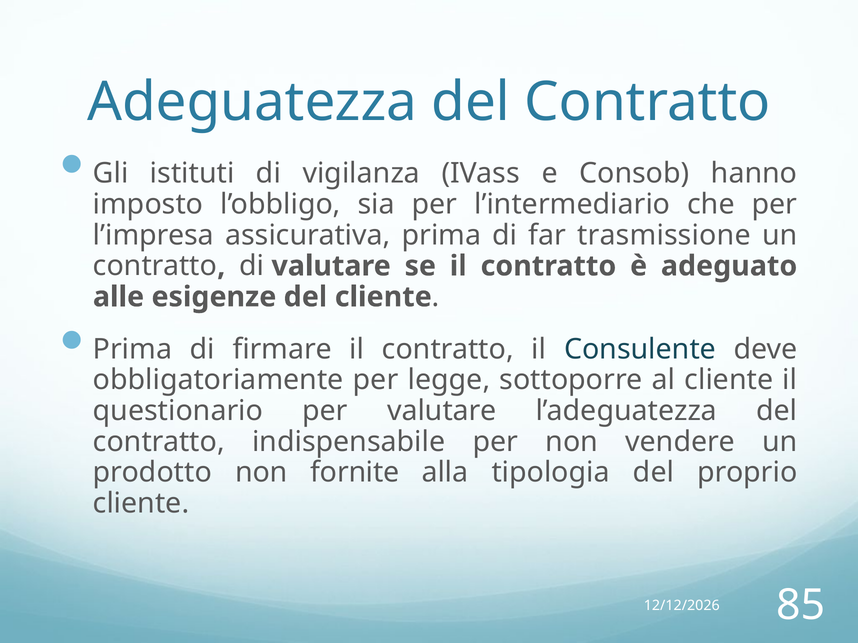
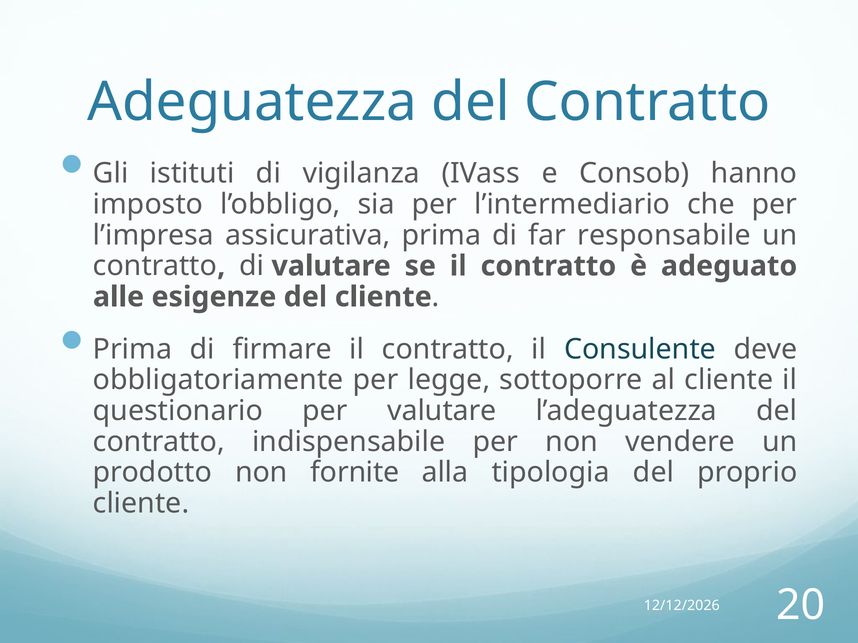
trasmissione: trasmissione -> responsabile
85: 85 -> 20
